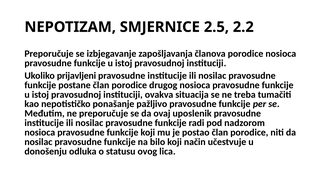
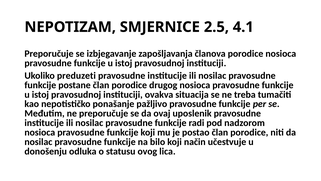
2.2: 2.2 -> 4.1
prijavljeni: prijavljeni -> preduzeti
